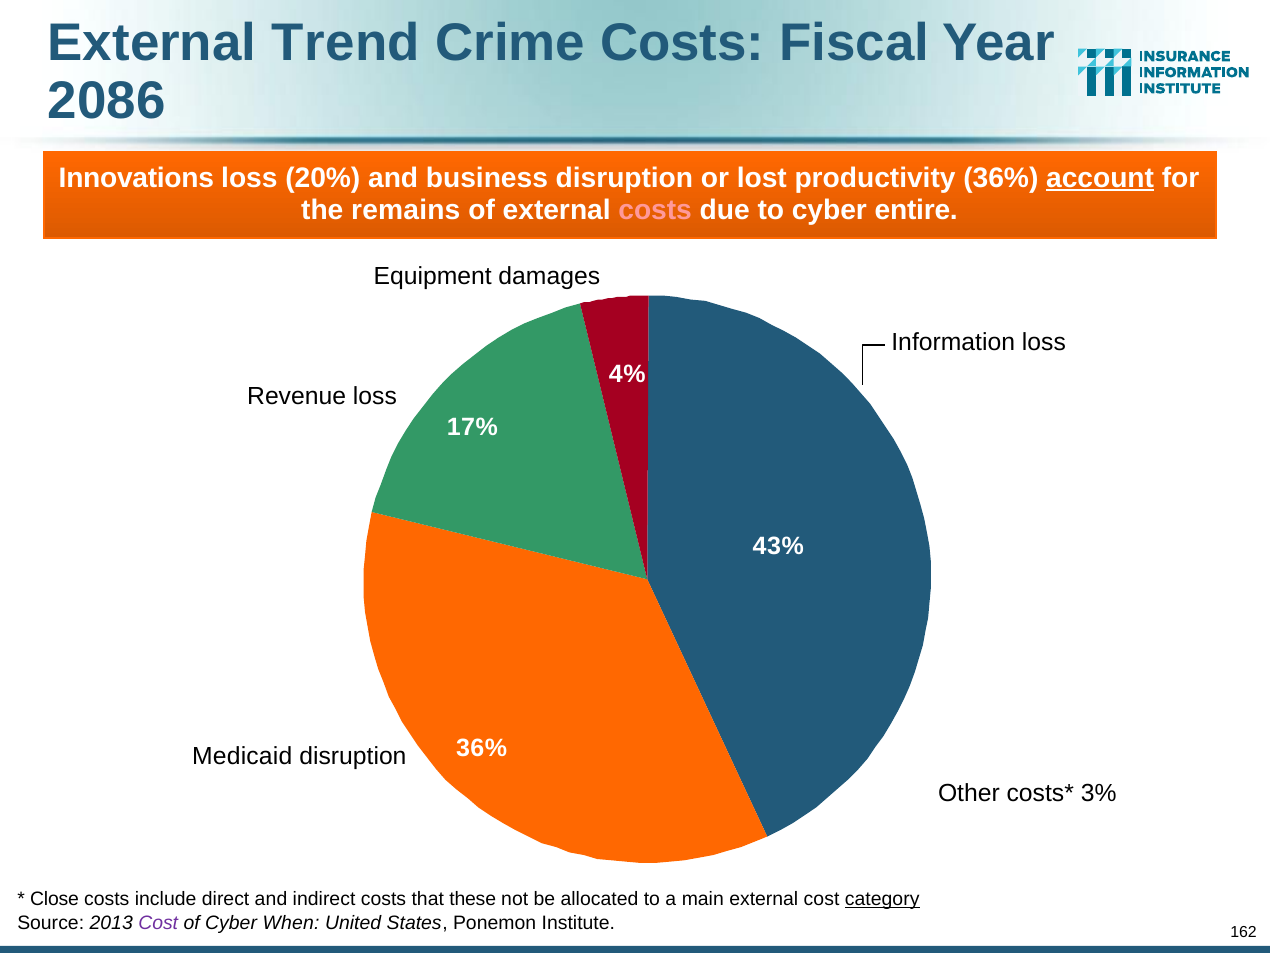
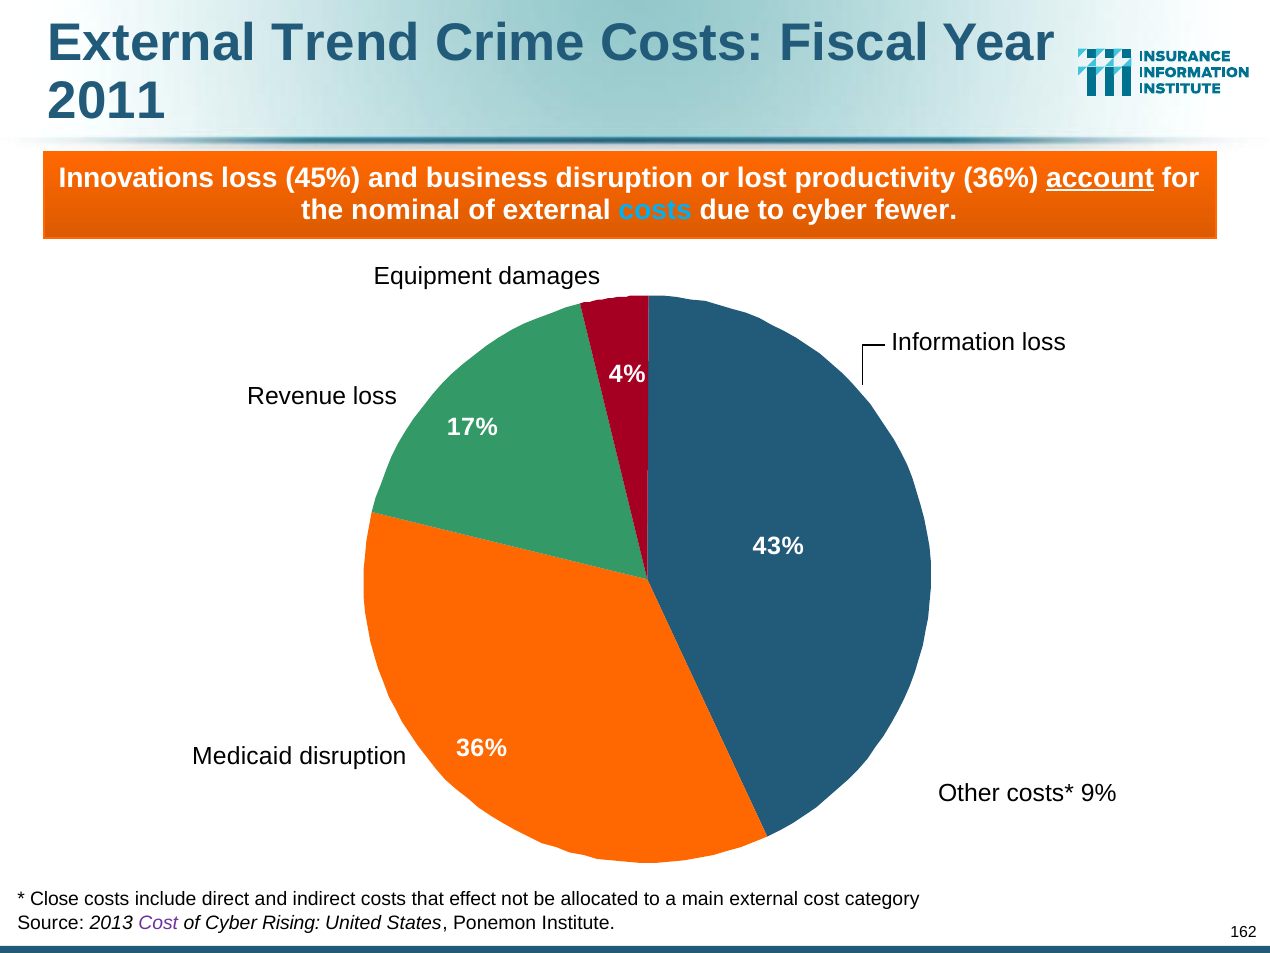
2086: 2086 -> 2011
20%: 20% -> 45%
remains: remains -> nominal
costs at (655, 210) colour: pink -> light blue
entire: entire -> fewer
3%: 3% -> 9%
these: these -> effect
category underline: present -> none
When: When -> Rising
